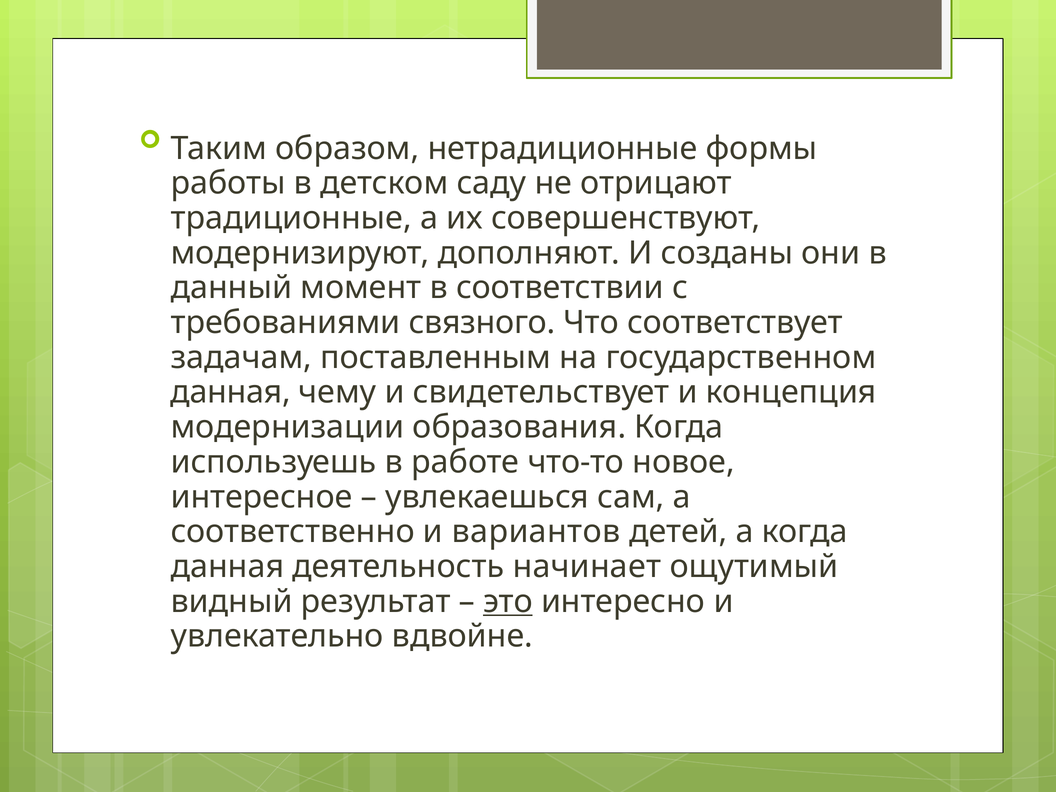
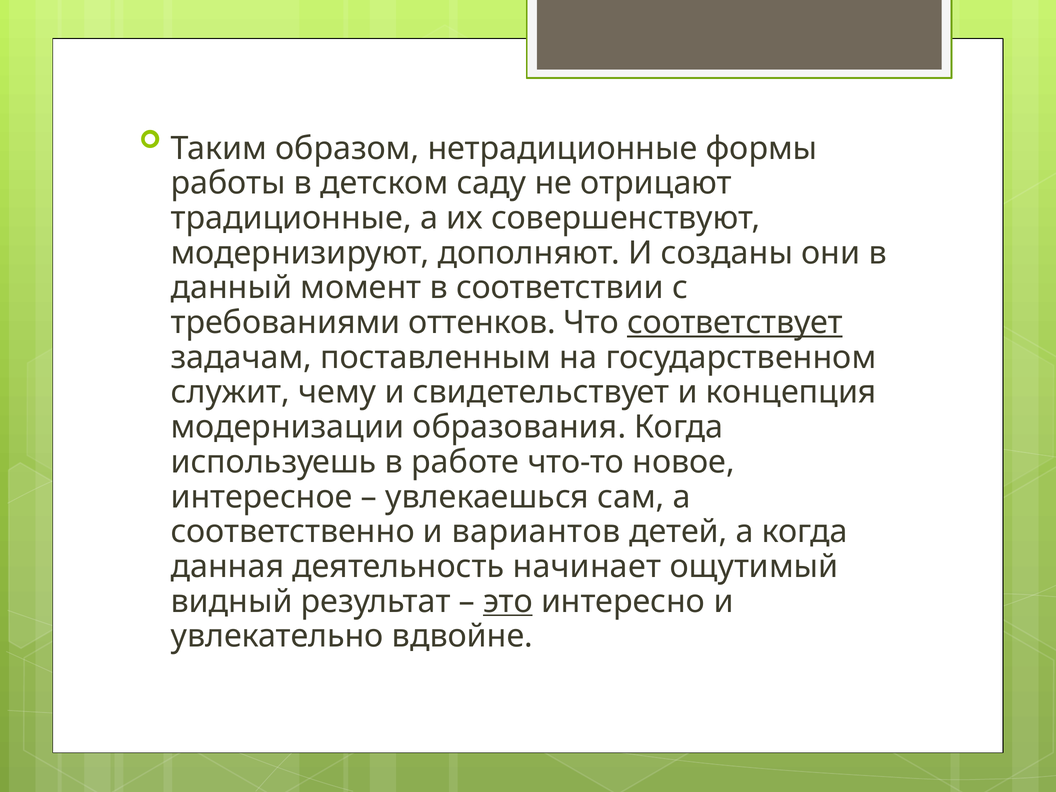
связного: связного -> оттенков
соответствует underline: none -> present
данная at (231, 392): данная -> служит
